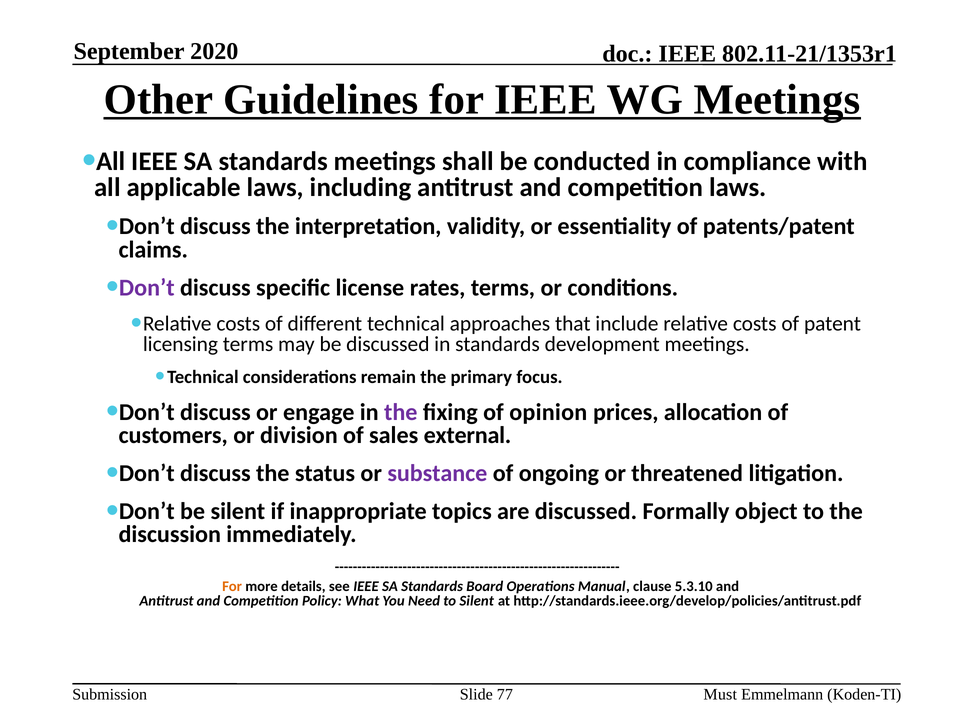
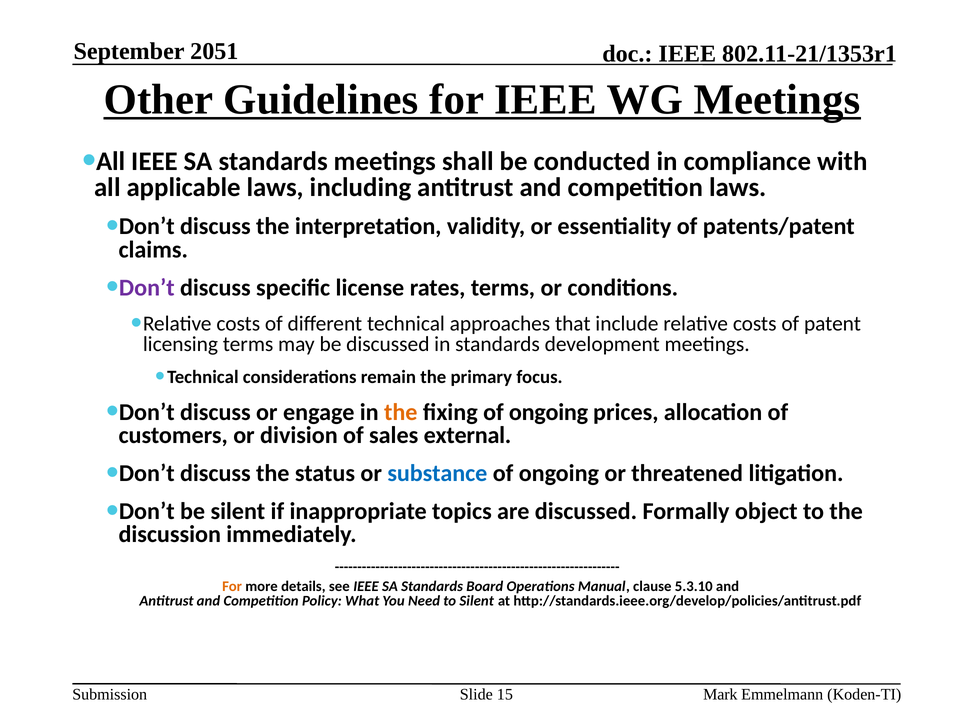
2020: 2020 -> 2051
the at (401, 412) colour: purple -> orange
fixing of opinion: opinion -> ongoing
substance colour: purple -> blue
77: 77 -> 15
Must: Must -> Mark
